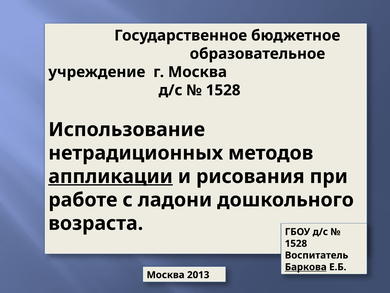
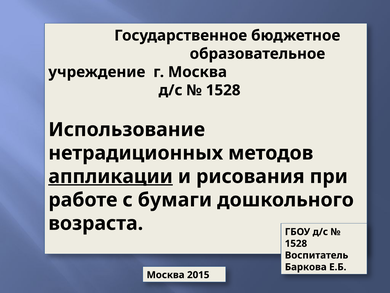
ладони: ладони -> бумаги
Баркова underline: present -> none
2013: 2013 -> 2015
